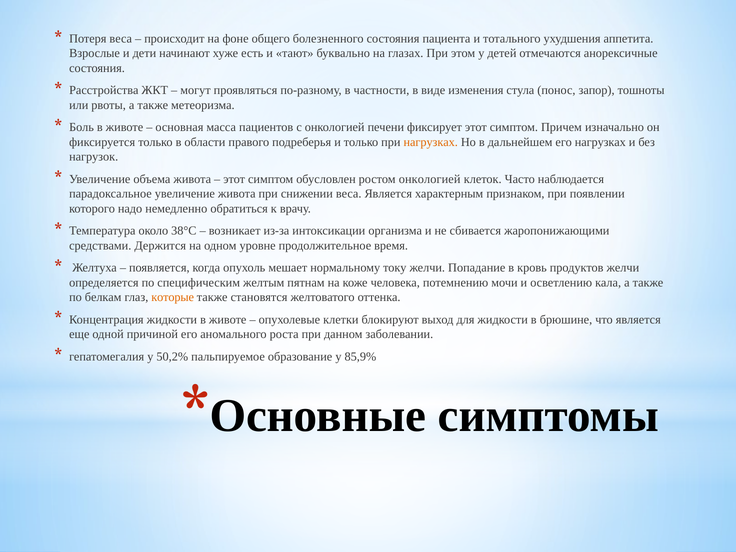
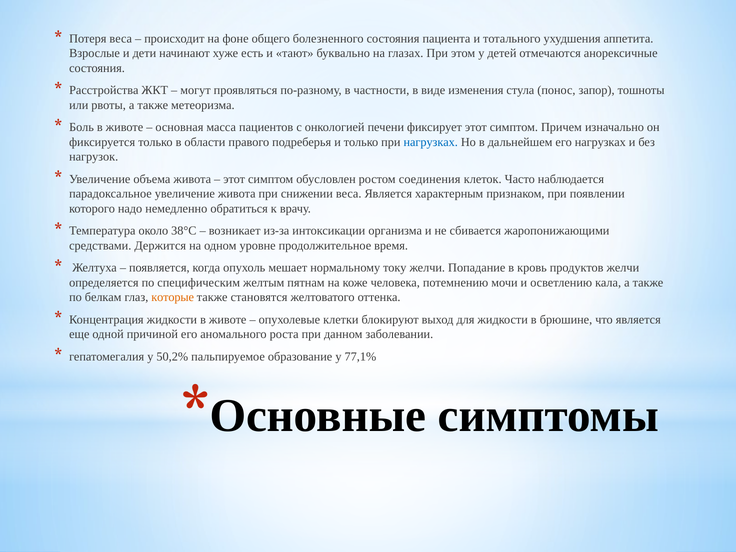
нагрузках at (431, 142) colour: orange -> blue
ростом онкологией: онкологией -> соединения
85,9%: 85,9% -> 77,1%
